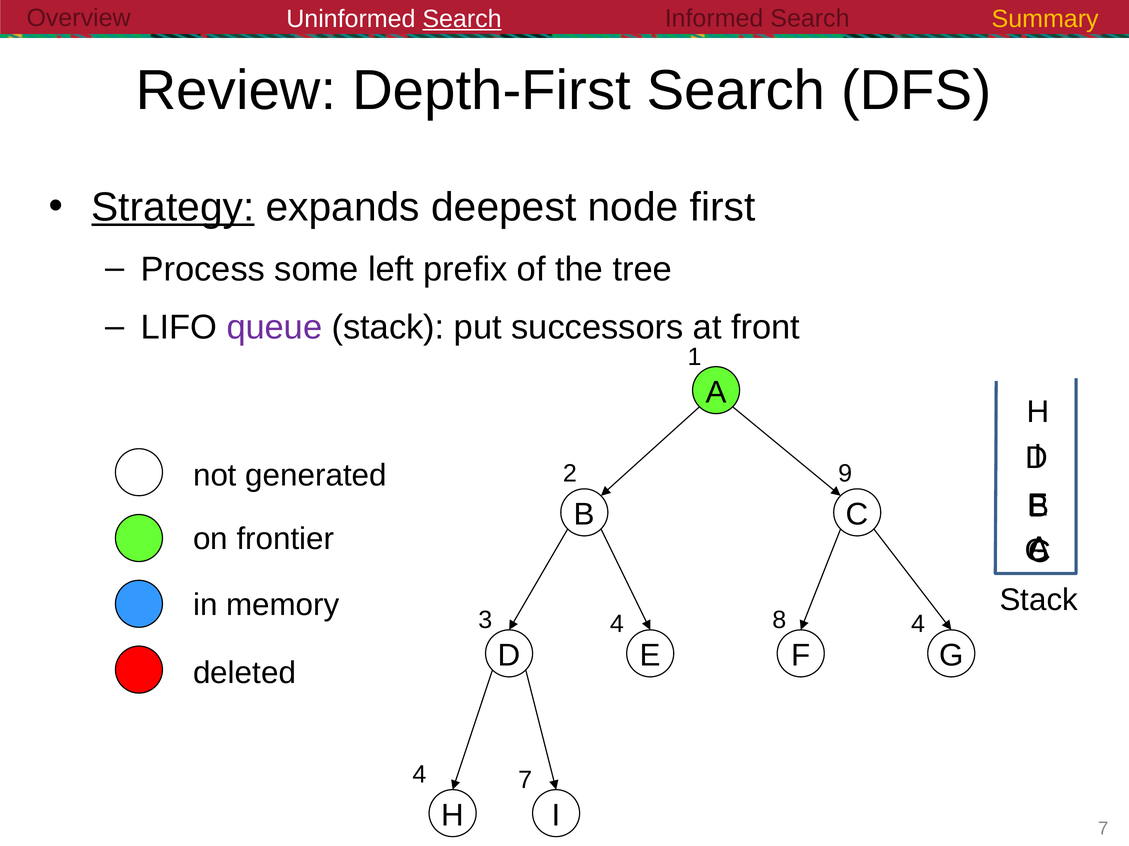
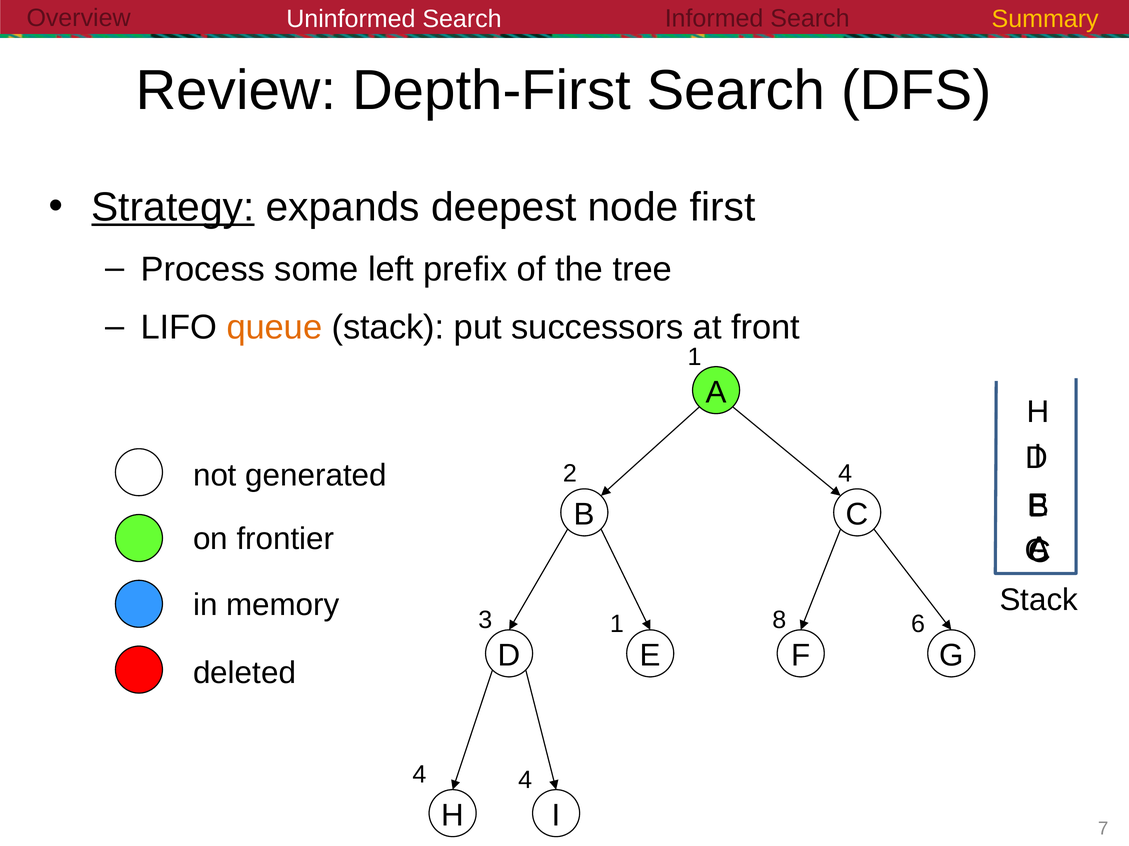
Search at (462, 19) underline: present -> none
queue colour: purple -> orange
2 9: 9 -> 4
3 4: 4 -> 1
8 4: 4 -> 6
4 7: 7 -> 4
